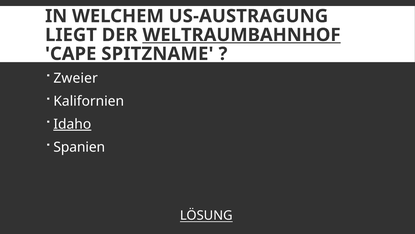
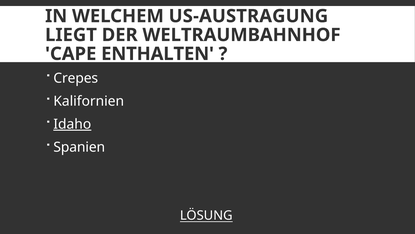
WELTRAUMBAHNHOF underline: present -> none
SPITZNAME: SPITZNAME -> ENTHALTEN
Zweier: Zweier -> Crepes
